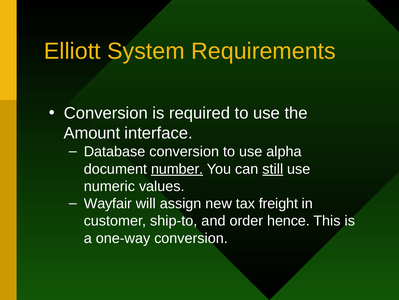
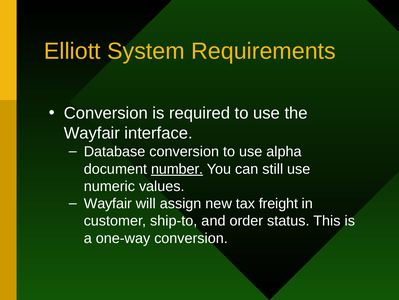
Amount at (92, 133): Amount -> Wayfair
still underline: present -> none
hence: hence -> status
